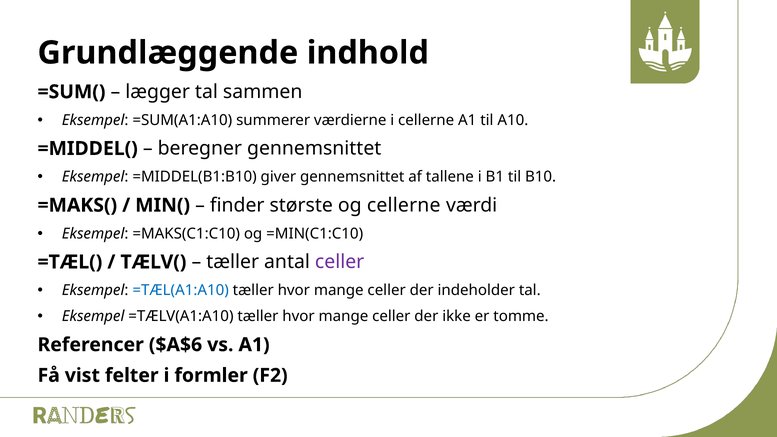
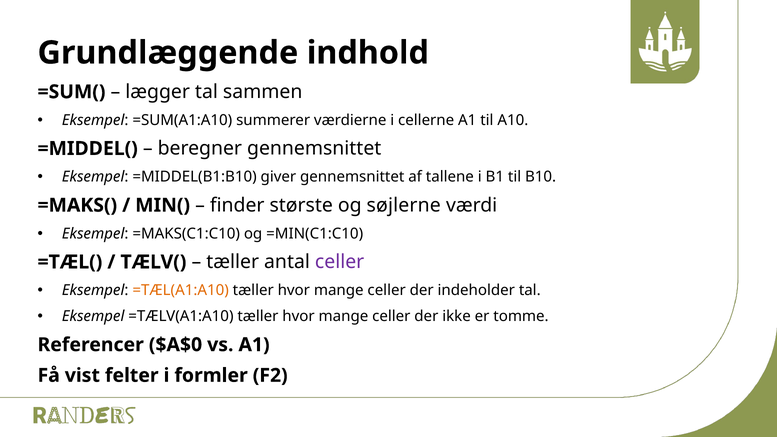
og cellerne: cellerne -> søjlerne
=TÆL(A1:A10 colour: blue -> orange
$A$6: $A$6 -> $A$0
